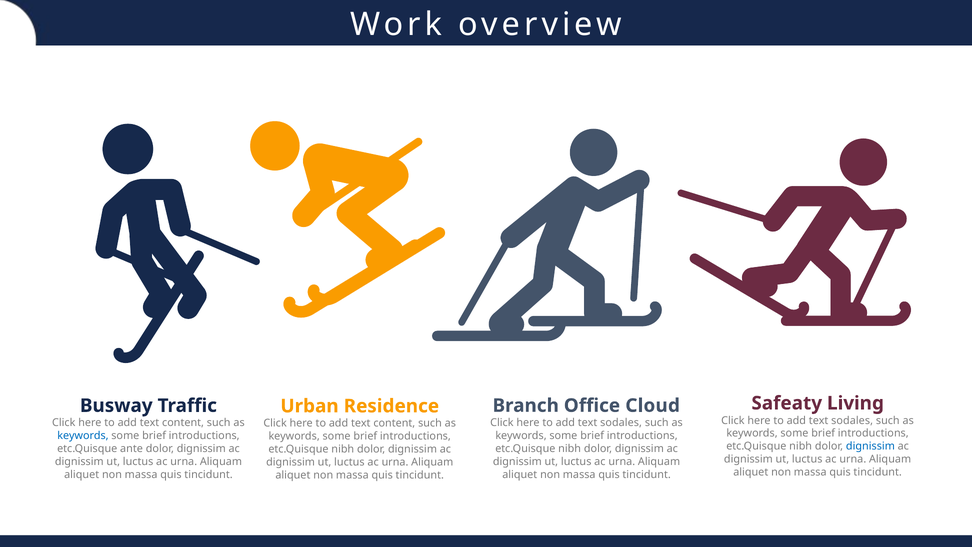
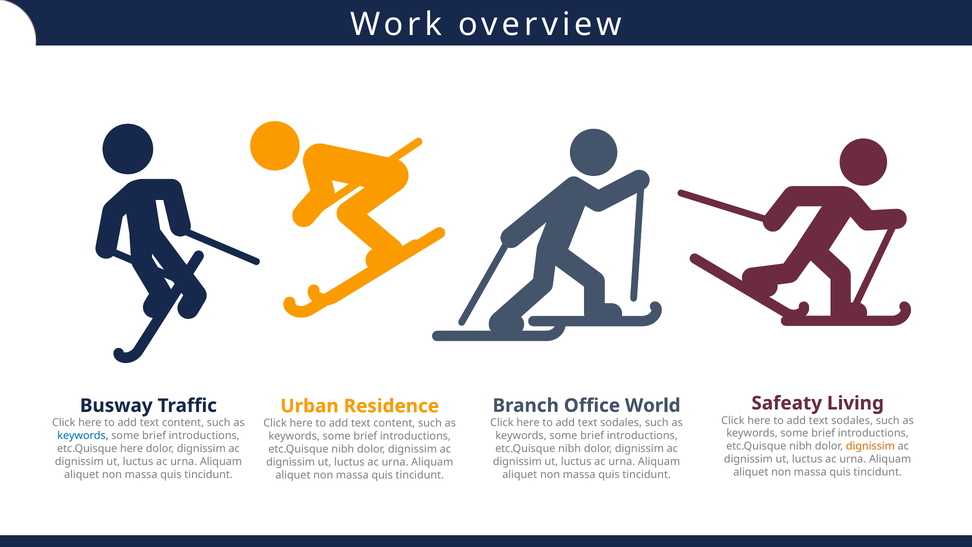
Cloud: Cloud -> World
dignissim at (870, 446) colour: blue -> orange
etc.Quisque ante: ante -> here
